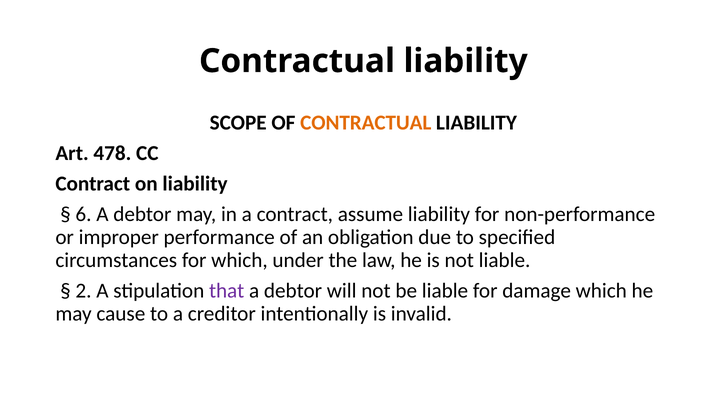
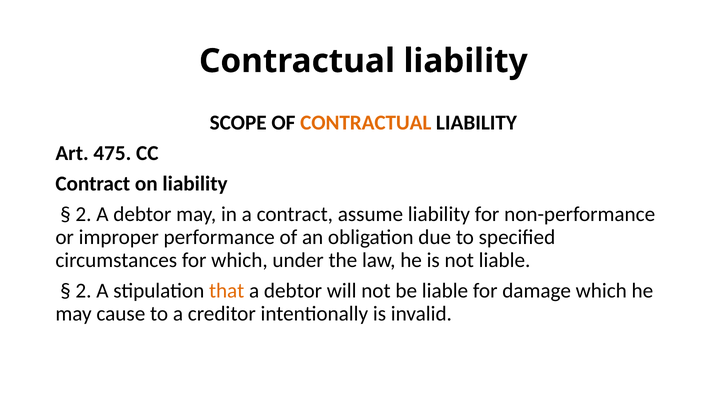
478: 478 -> 475
6 at (83, 214): 6 -> 2
that colour: purple -> orange
